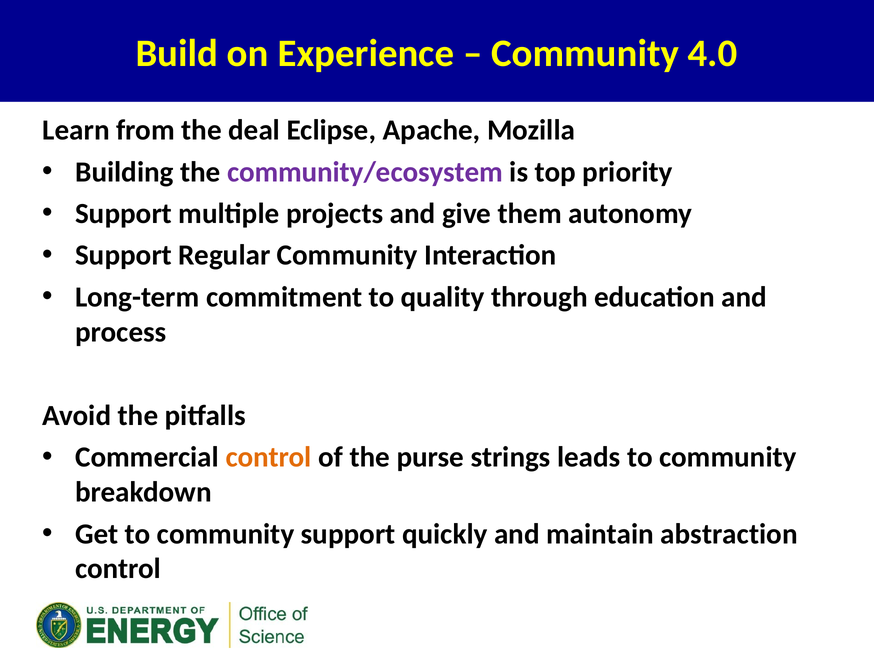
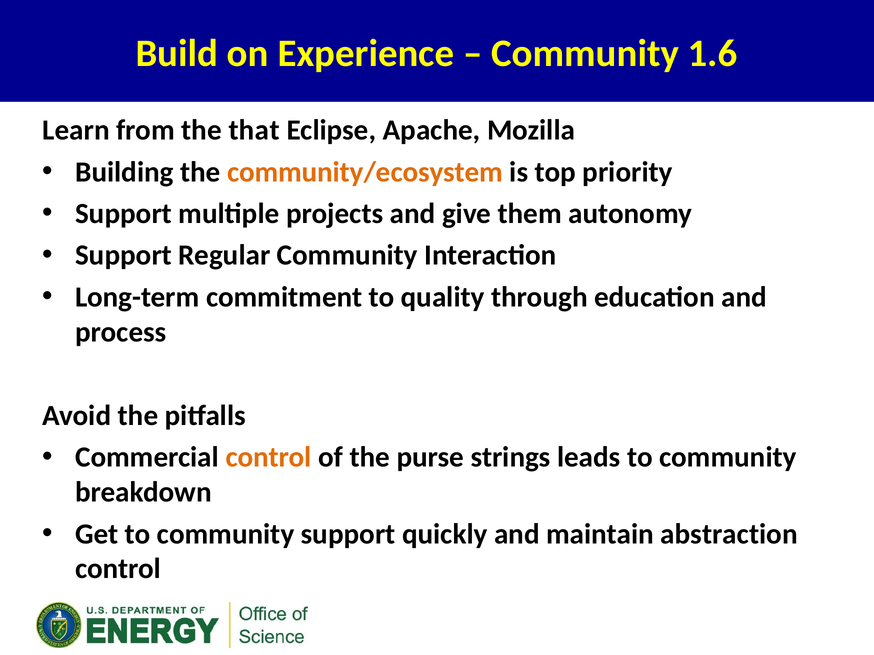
4.0: 4.0 -> 1.6
deal: deal -> that
community/ecosystem colour: purple -> orange
